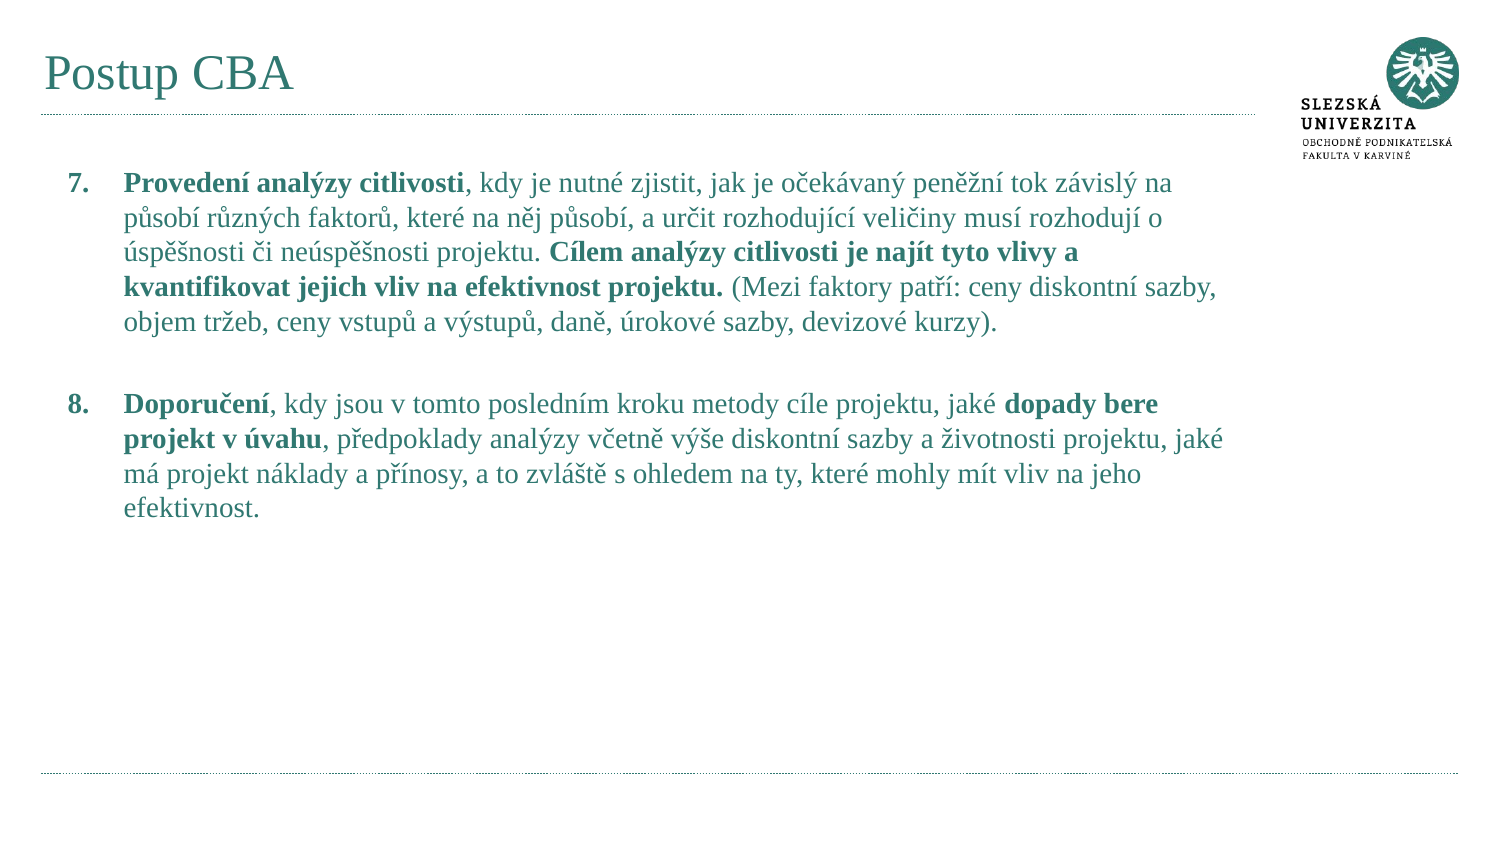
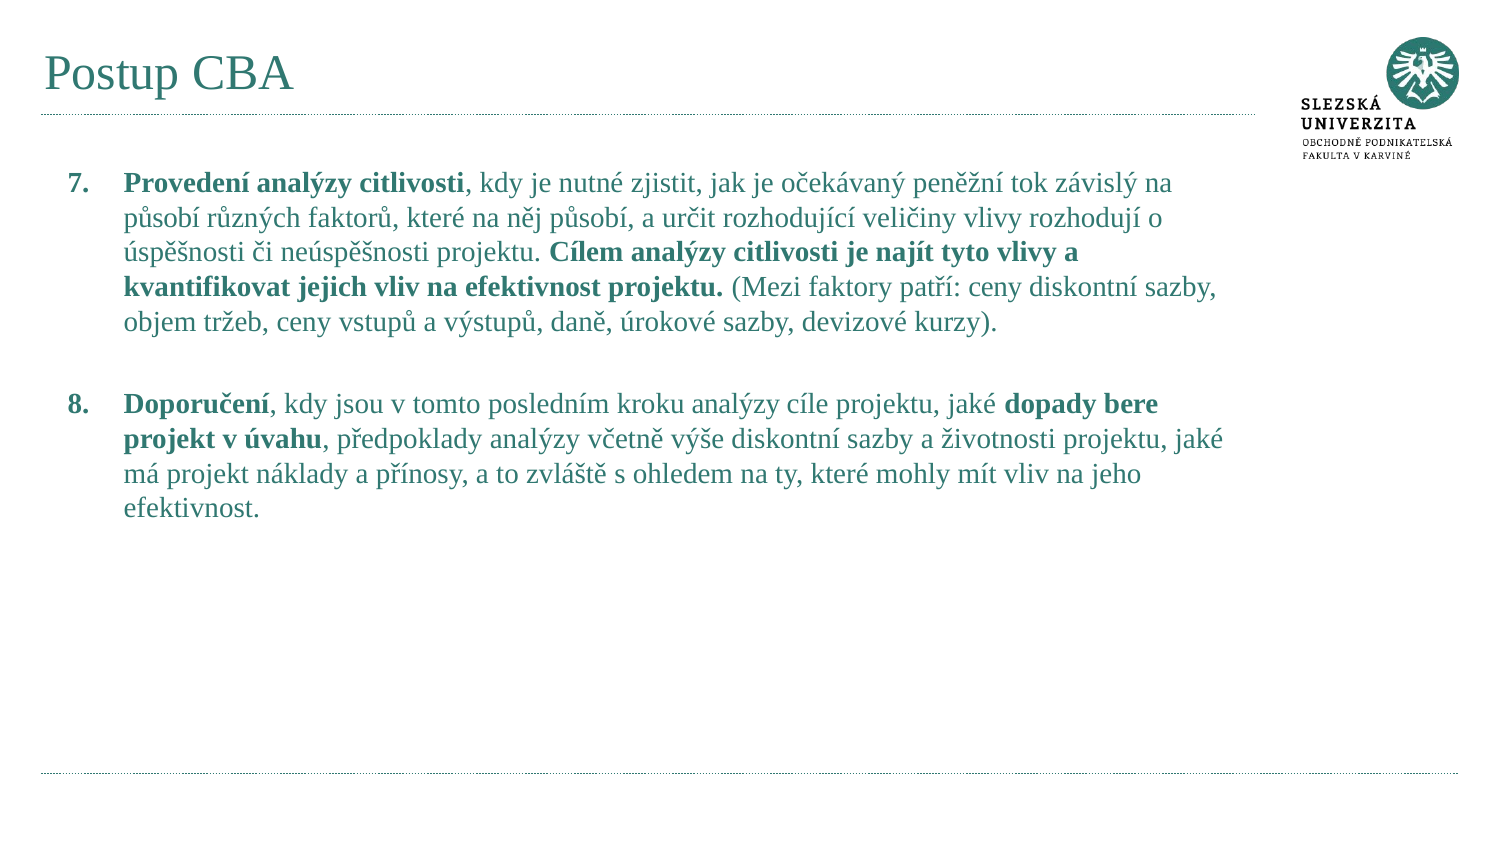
veličiny musí: musí -> vlivy
kroku metody: metody -> analýzy
